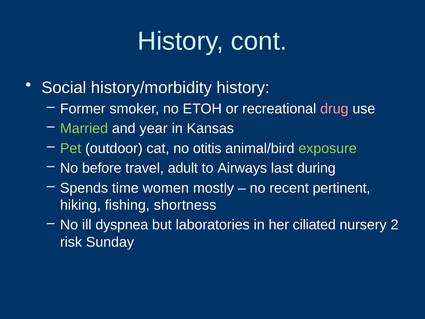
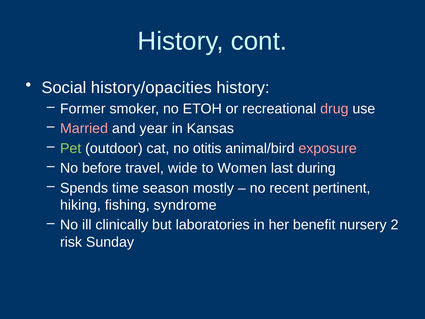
history/morbidity: history/morbidity -> history/opacities
Married colour: light green -> pink
exposure colour: light green -> pink
adult: adult -> wide
Airways: Airways -> Women
women: women -> season
shortness: shortness -> syndrome
dyspnea: dyspnea -> clinically
ciliated: ciliated -> benefit
